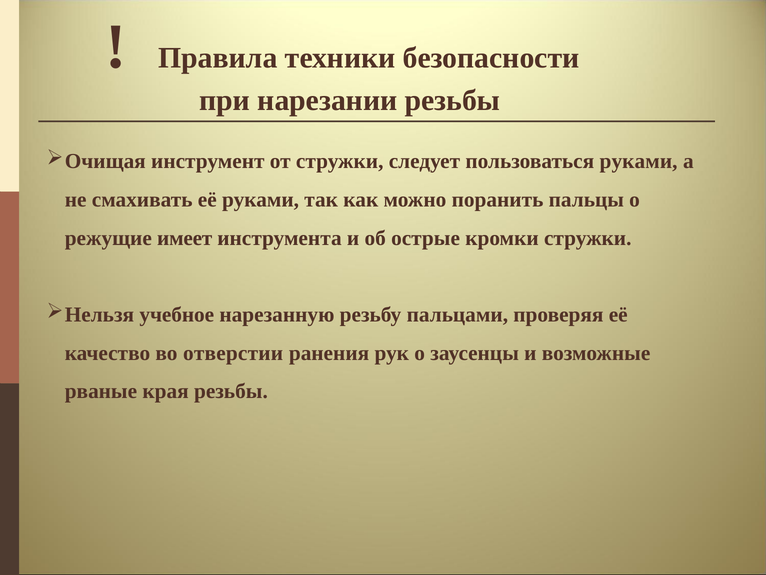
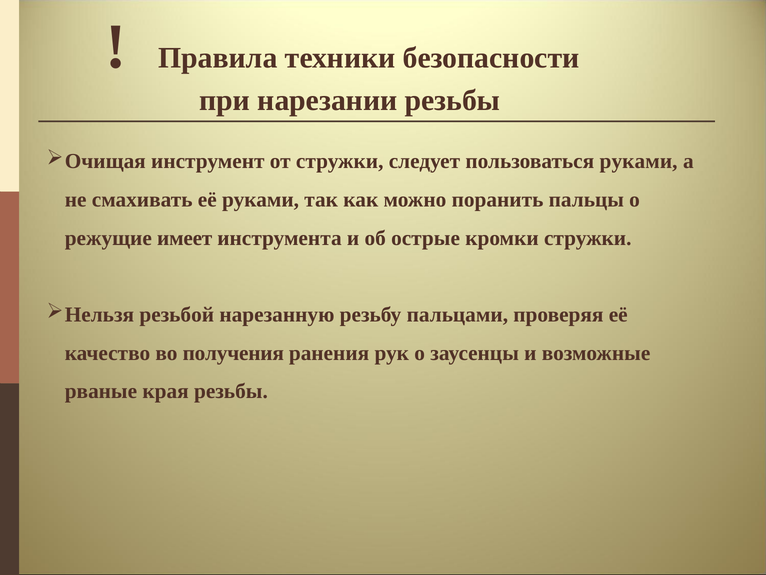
учебное: учебное -> резьбой
отверстии: отверстии -> получения
